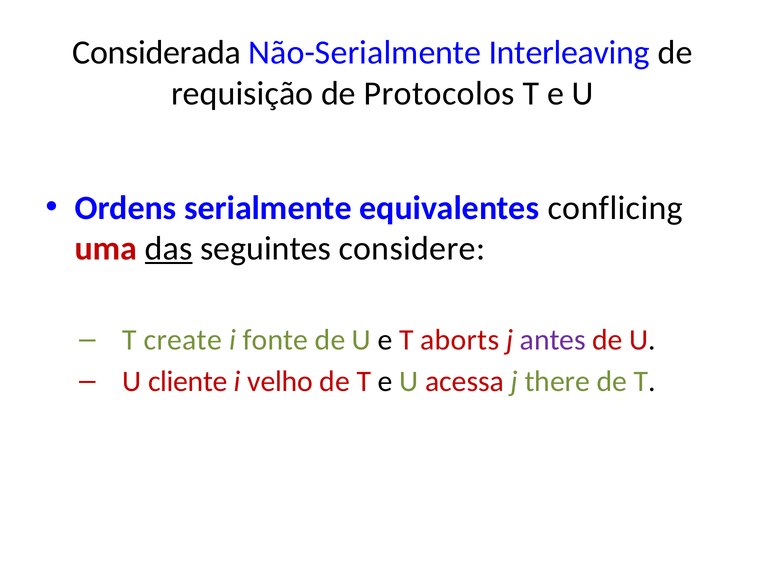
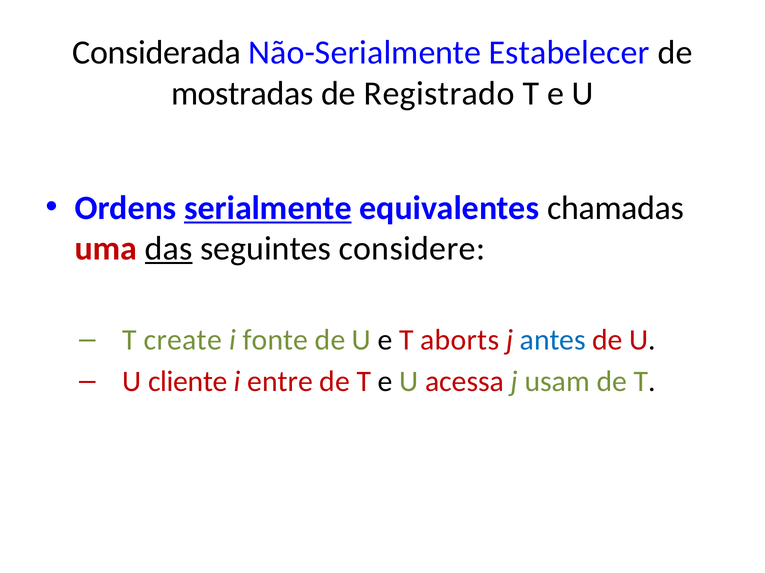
Interleaving: Interleaving -> Estabelecer
requisição: requisição -> mostradas
Protocolos: Protocolos -> Registrado
serialmente underline: none -> present
conflicing: conflicing -> chamadas
antes colour: purple -> blue
velho: velho -> entre
there: there -> usam
